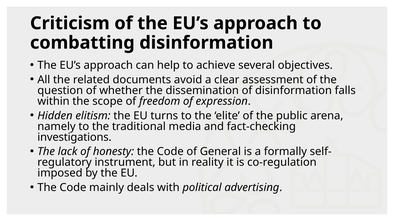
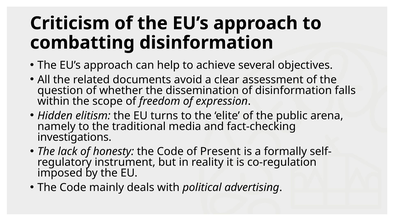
General: General -> Present
